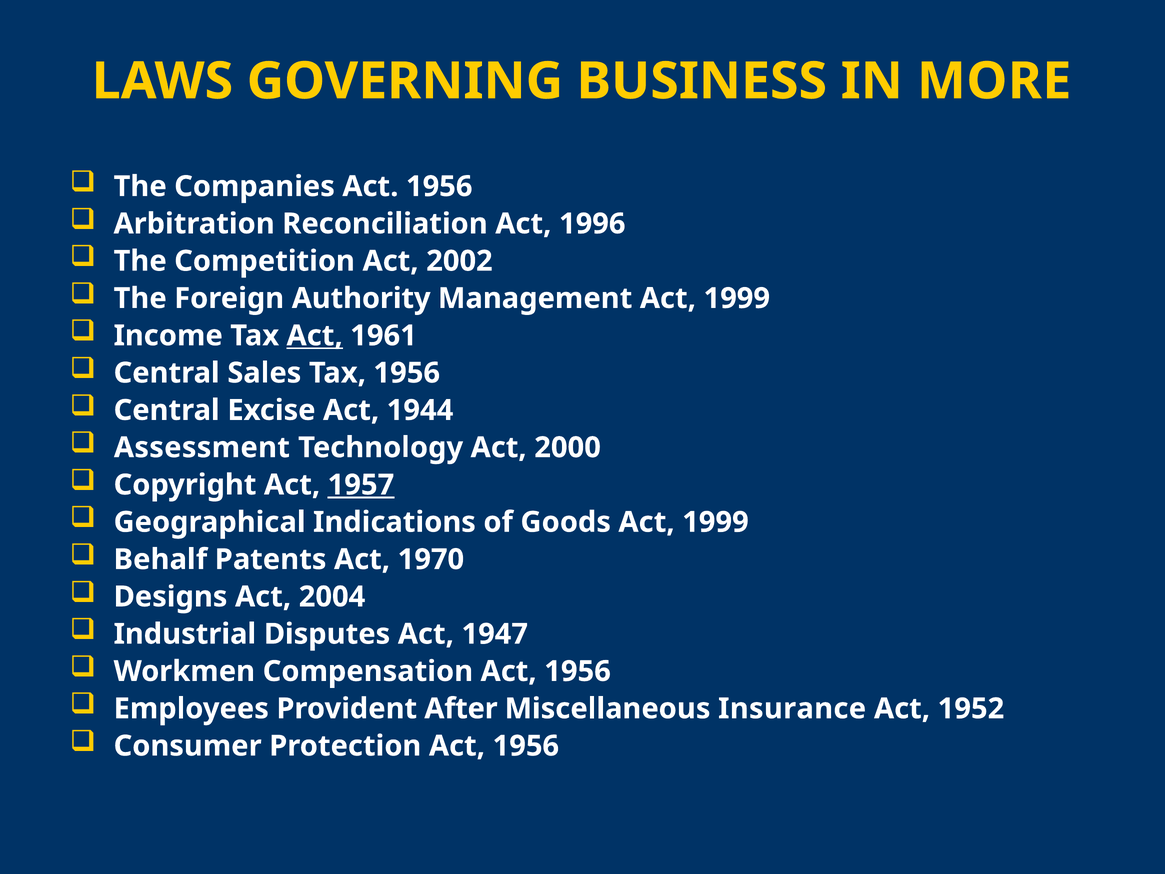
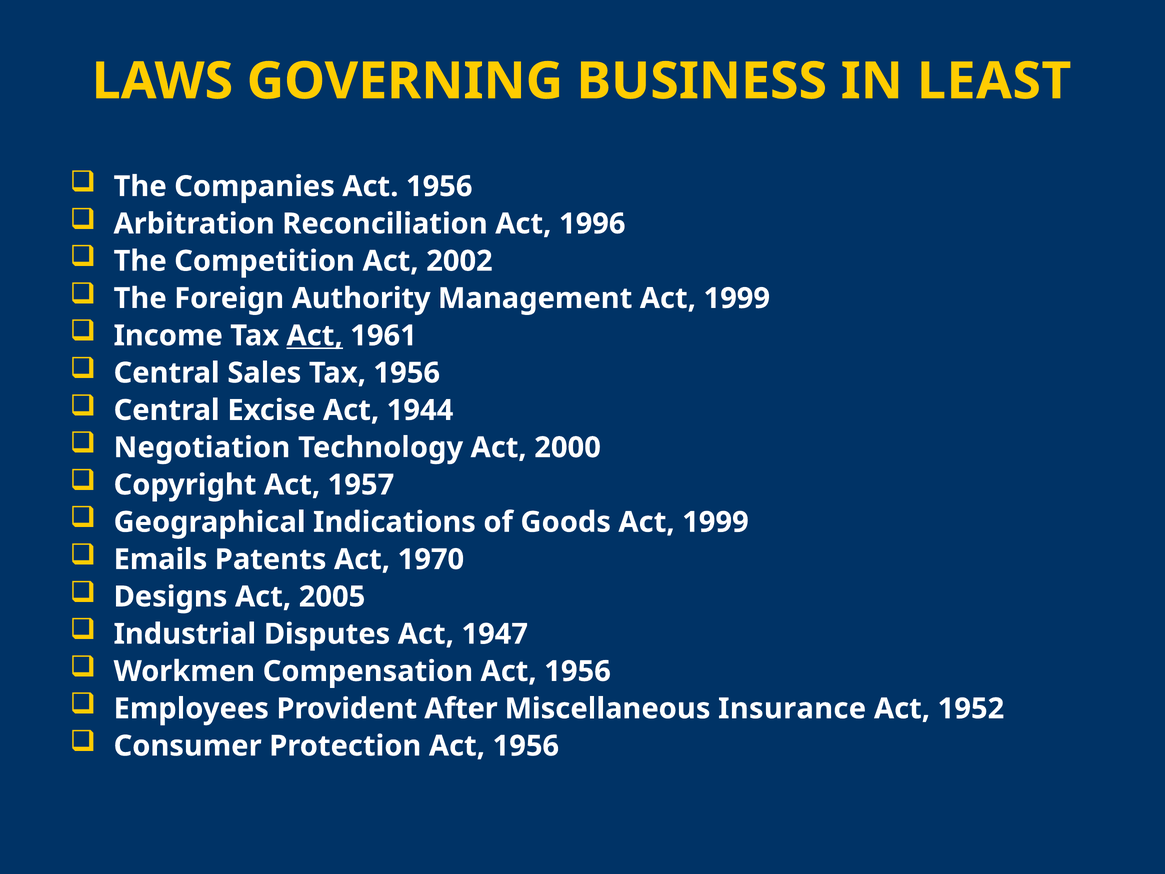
MORE: MORE -> LEAST
Assessment: Assessment -> Negotiation
1957 underline: present -> none
Behalf: Behalf -> Emails
2004: 2004 -> 2005
